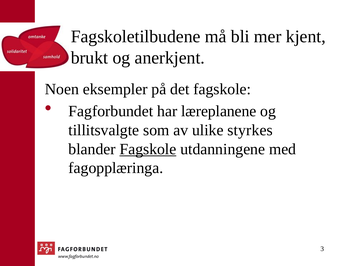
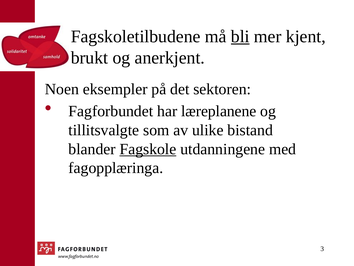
bli underline: none -> present
det fagskole: fagskole -> sektoren
styrkes: styrkes -> bistand
